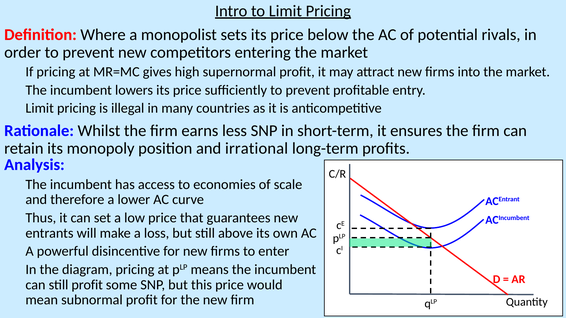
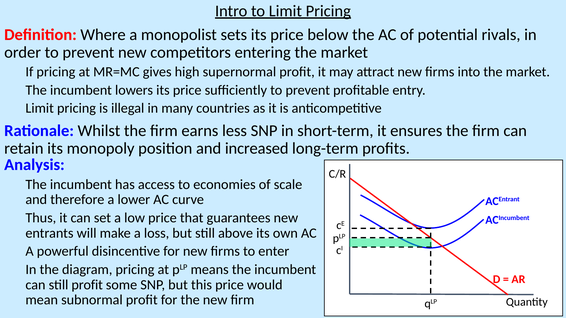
irrational: irrational -> increased
